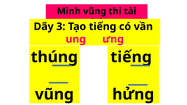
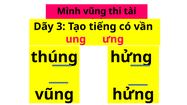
tiếng at (131, 57): tiếng -> hửng
